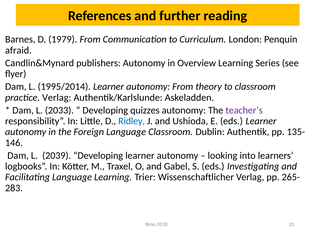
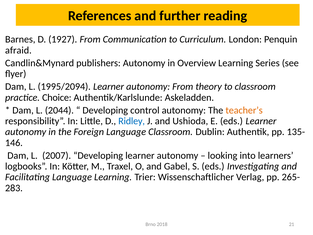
1979: 1979 -> 1927
1995/2014: 1995/2014 -> 1995/2094
practice Verlag: Verlag -> Choice
2033: 2033 -> 2044
quizzes: quizzes -> control
teacher’s colour: purple -> orange
2039: 2039 -> 2007
